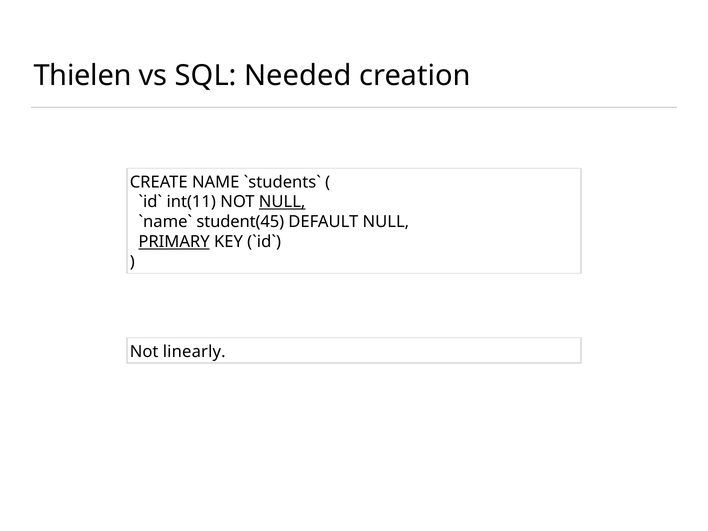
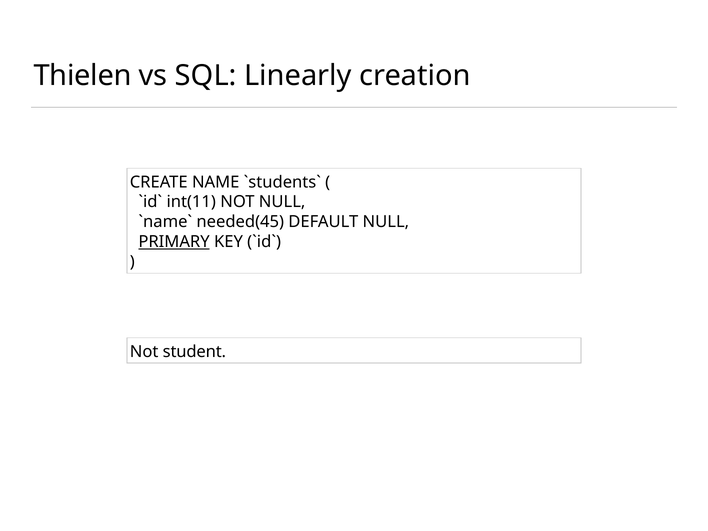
Needed: Needed -> Linearly
NULL at (282, 202) underline: present -> none
student(45: student(45 -> needed(45
linearly: linearly -> student
